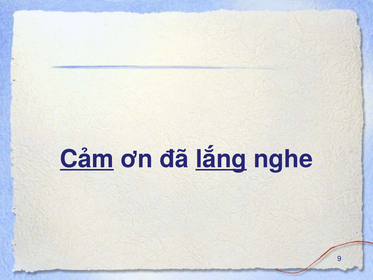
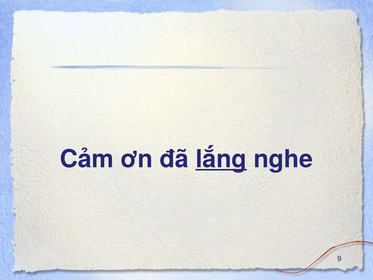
Cảm underline: present -> none
